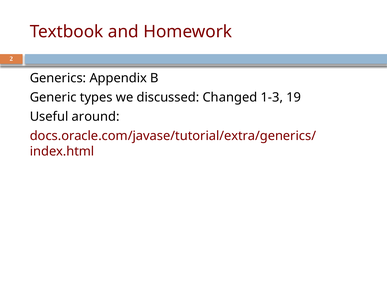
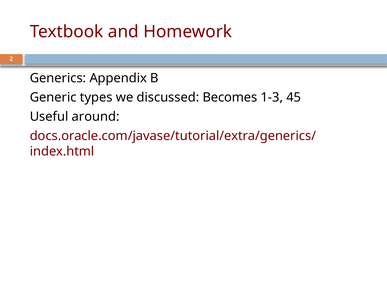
Changed: Changed -> Becomes
19: 19 -> 45
